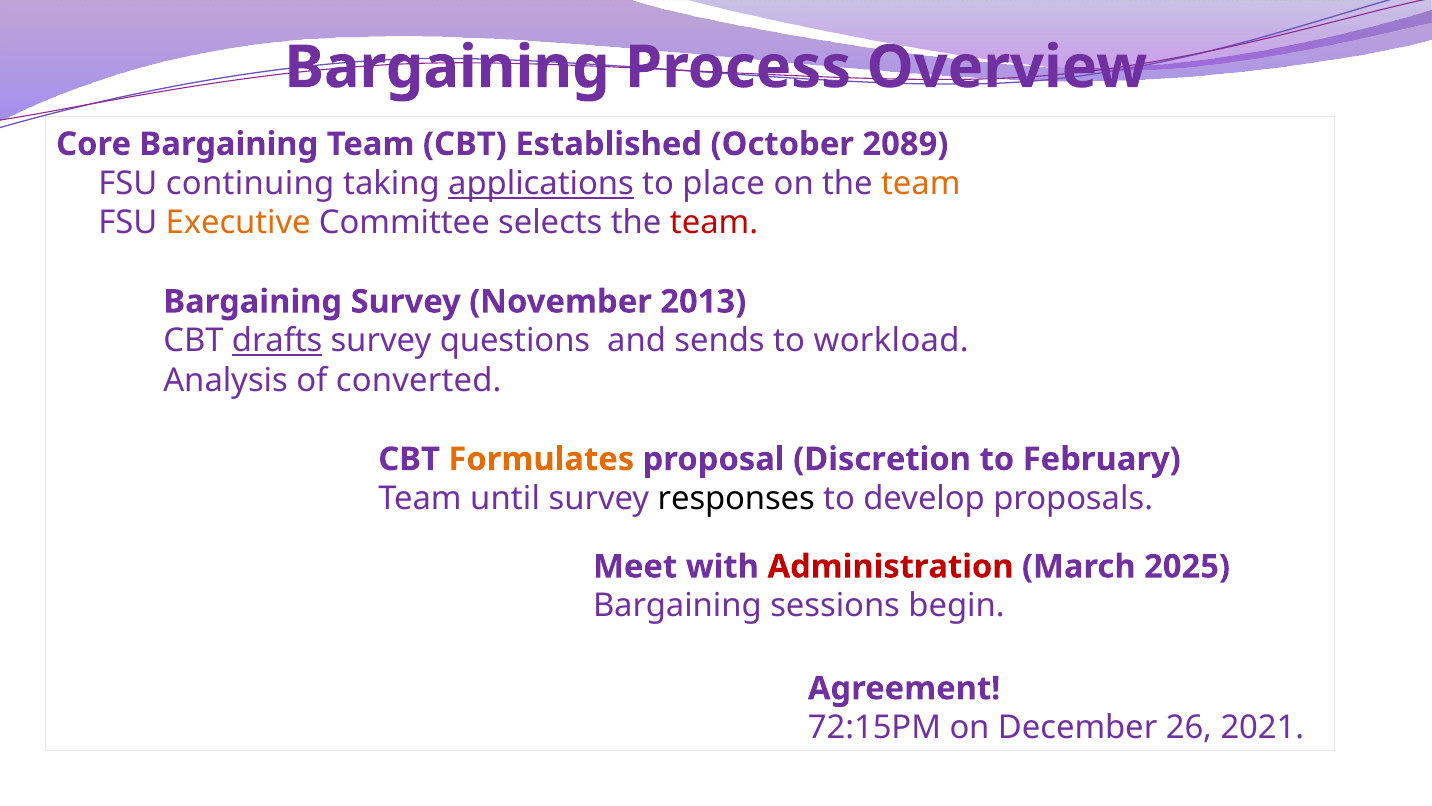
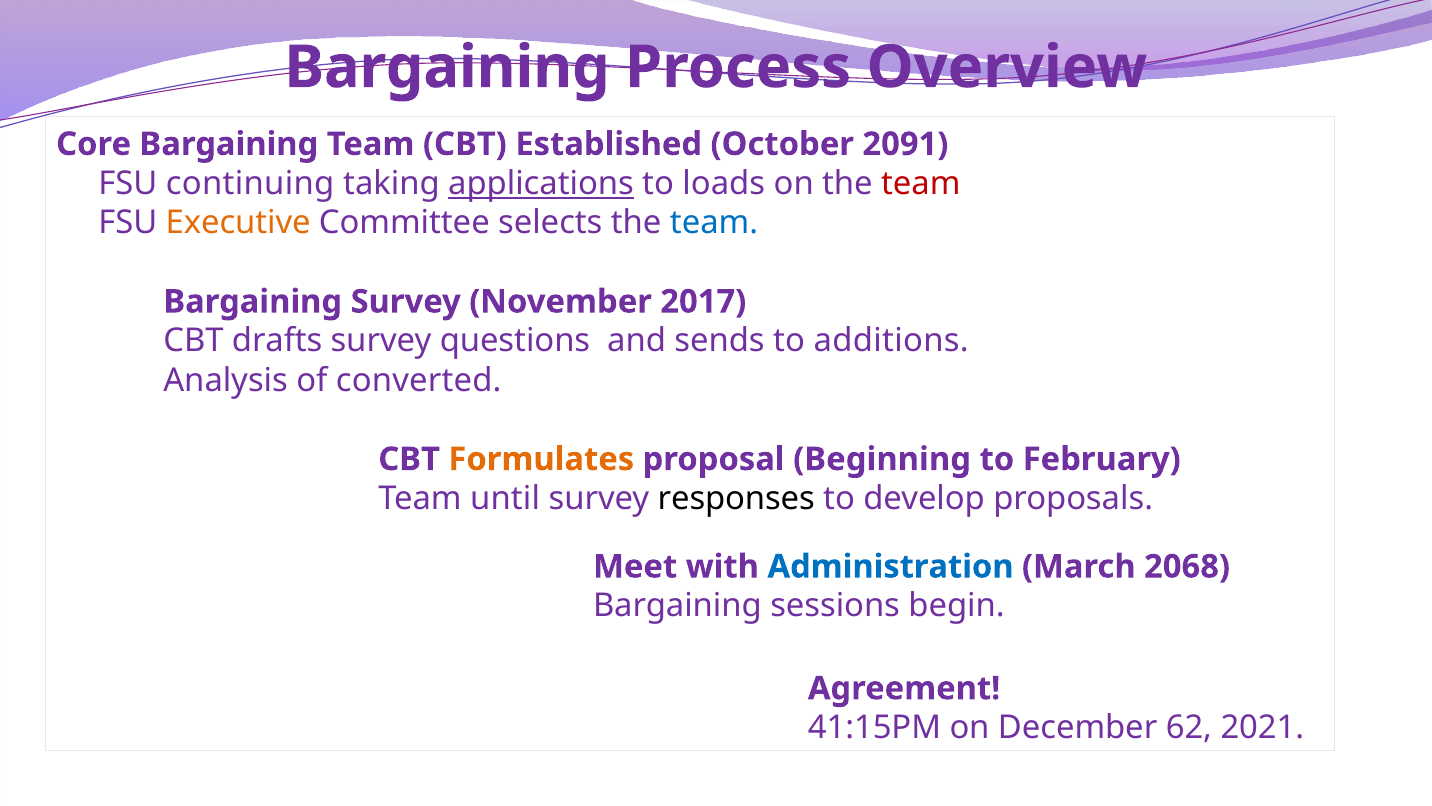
2089: 2089 -> 2091
place: place -> loads
team at (921, 183) colour: orange -> red
team at (714, 223) colour: red -> blue
2013: 2013 -> 2017
drafts underline: present -> none
workload: workload -> additions
Discretion: Discretion -> Beginning
Administration colour: red -> blue
2025: 2025 -> 2068
72:15PM: 72:15PM -> 41:15PM
26: 26 -> 62
